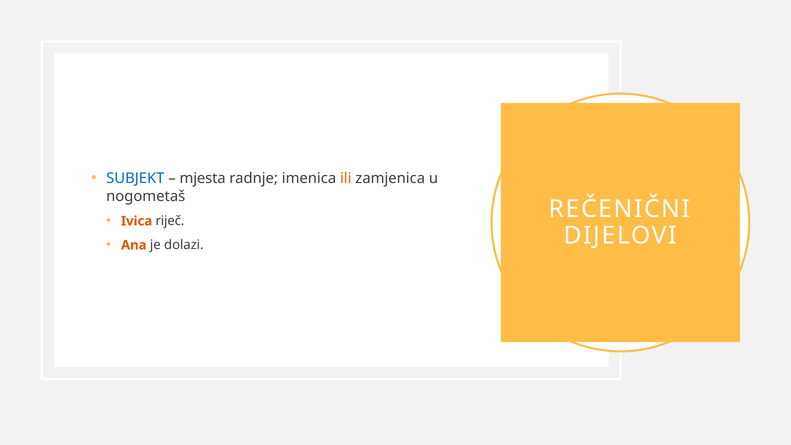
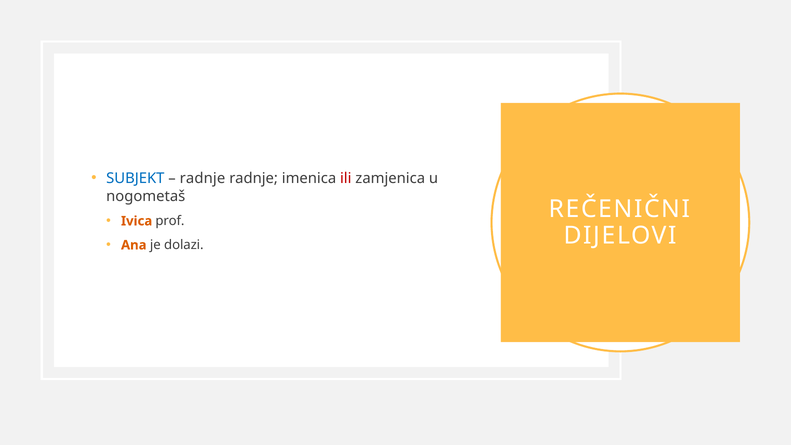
mjesta at (203, 178): mjesta -> radnje
ili colour: orange -> red
riječ: riječ -> prof
